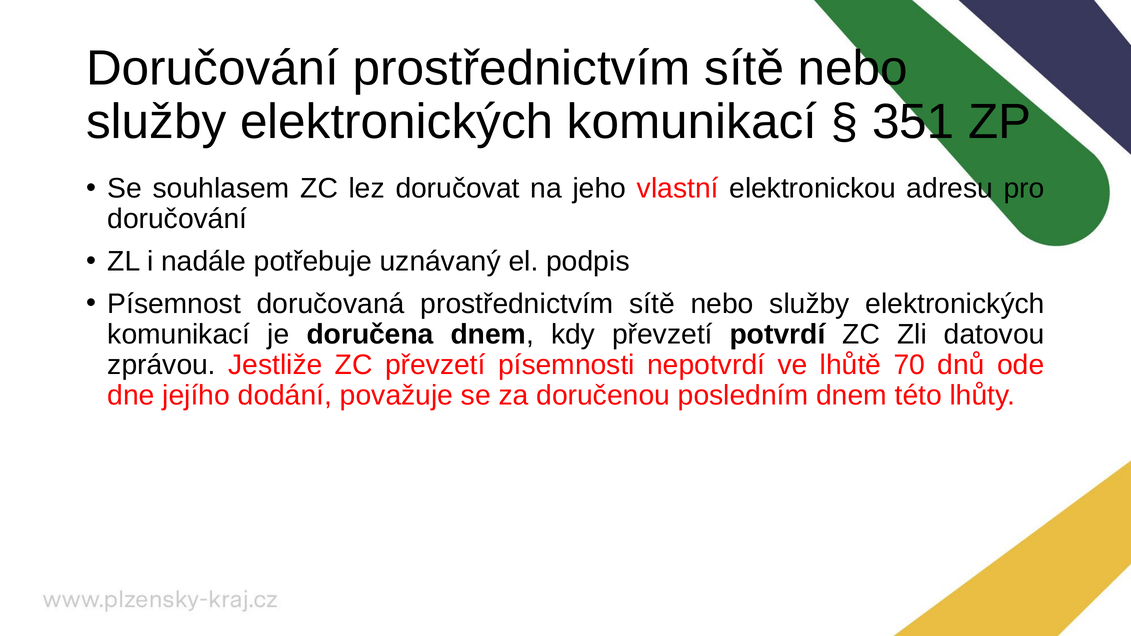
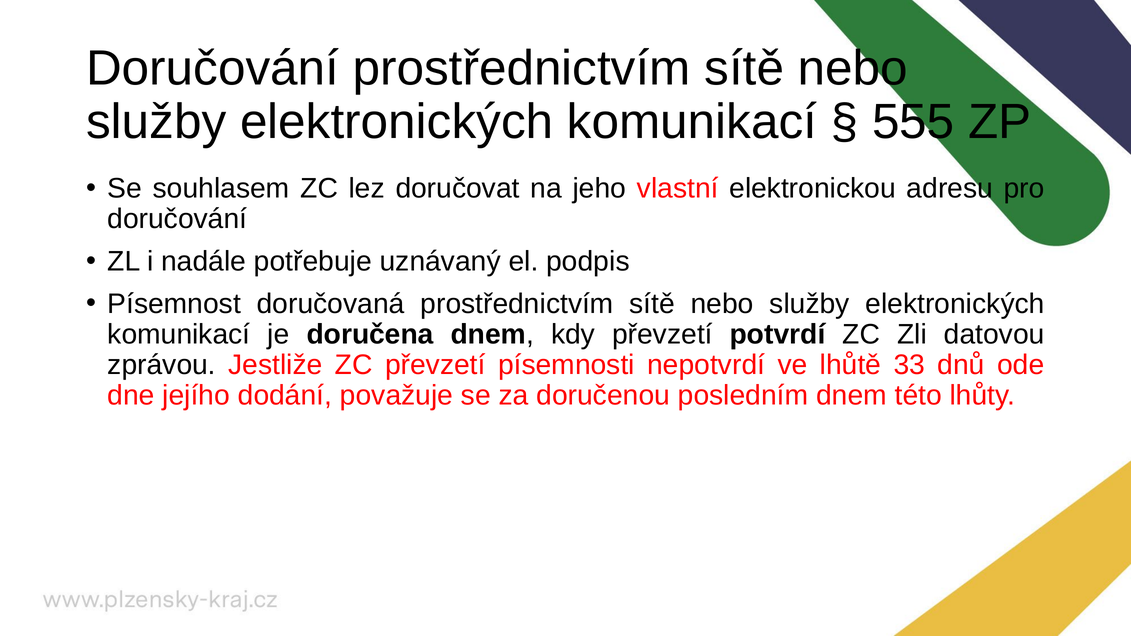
351: 351 -> 555
70: 70 -> 33
